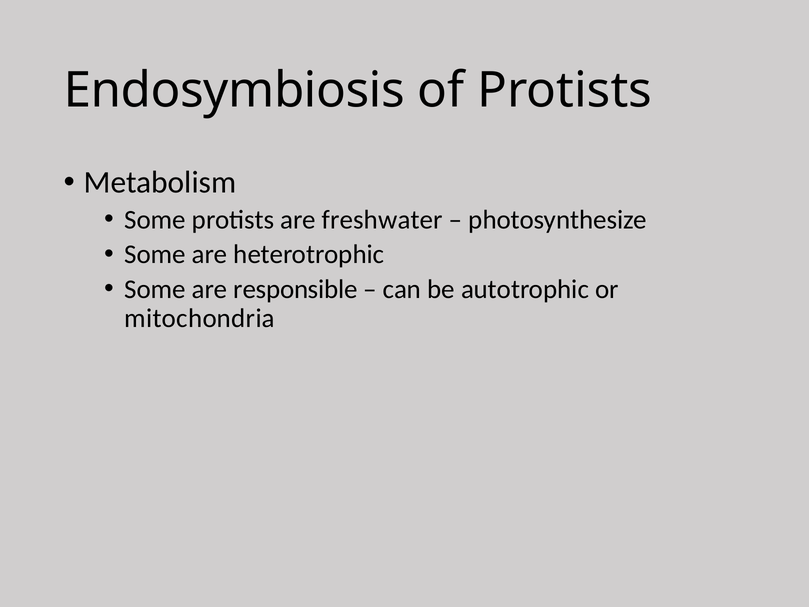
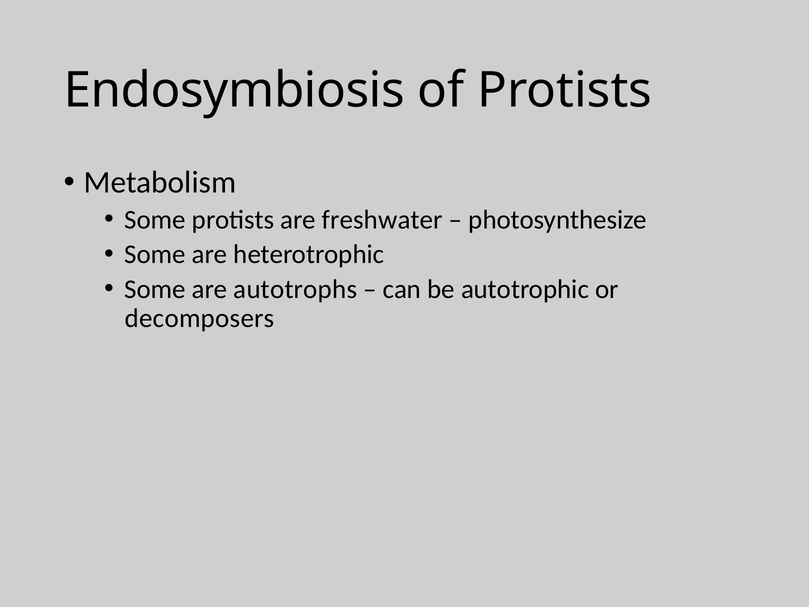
responsible: responsible -> autotrophs
mitochondria: mitochondria -> decomposers
